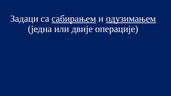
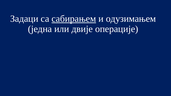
одузимањем underline: present -> none
